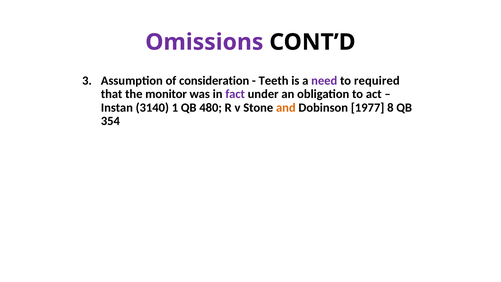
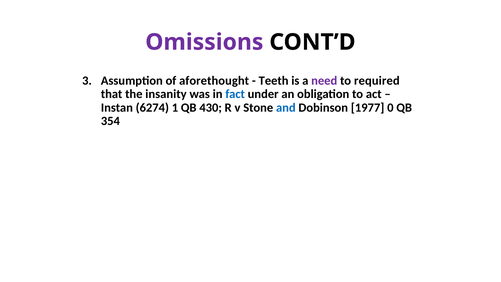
consideration: consideration -> aforethought
monitor: monitor -> insanity
fact colour: purple -> blue
3140: 3140 -> 6274
480: 480 -> 430
and colour: orange -> blue
8: 8 -> 0
